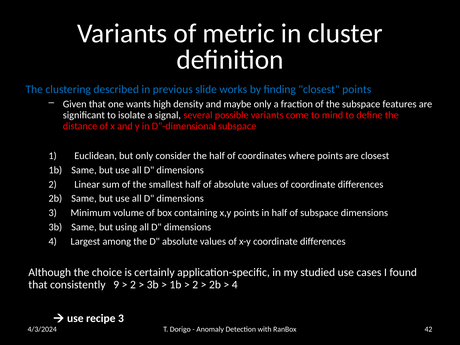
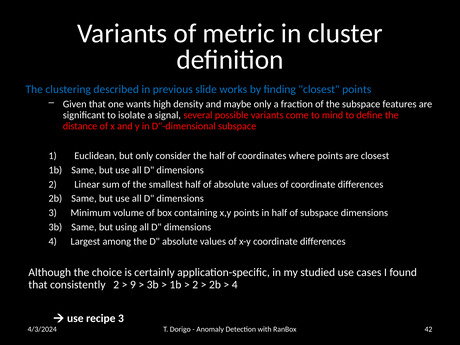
consistently 9: 9 -> 2
2 at (133, 285): 2 -> 9
